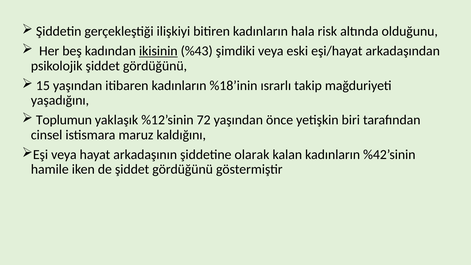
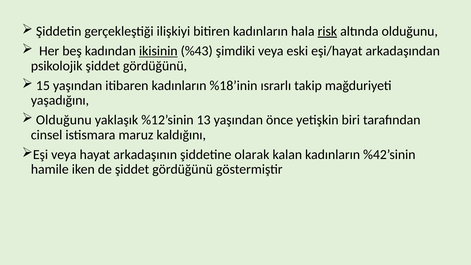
risk underline: none -> present
Toplumun at (64, 120): Toplumun -> Olduğunu
72: 72 -> 13
